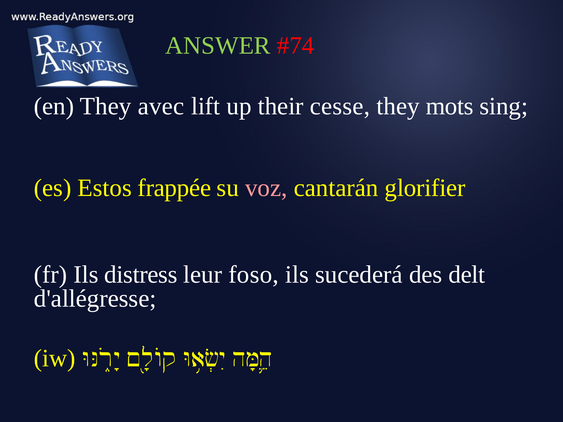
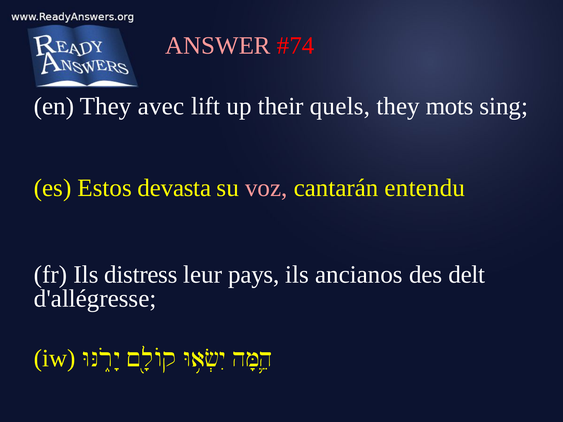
ANSWER colour: light green -> pink
cesse: cesse -> quels
frappée: frappée -> devasta
glorifier: glorifier -> entendu
foso: foso -> pays
sucederá: sucederá -> ancianos
